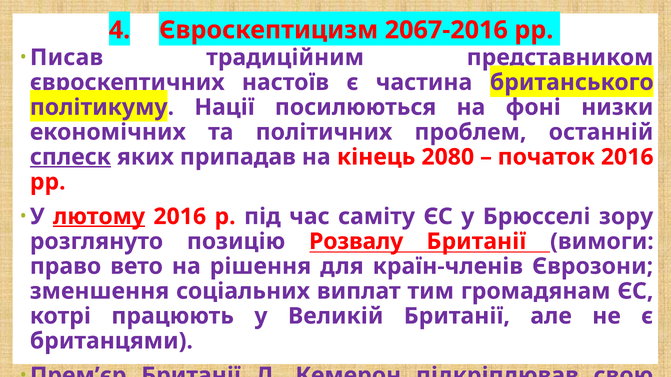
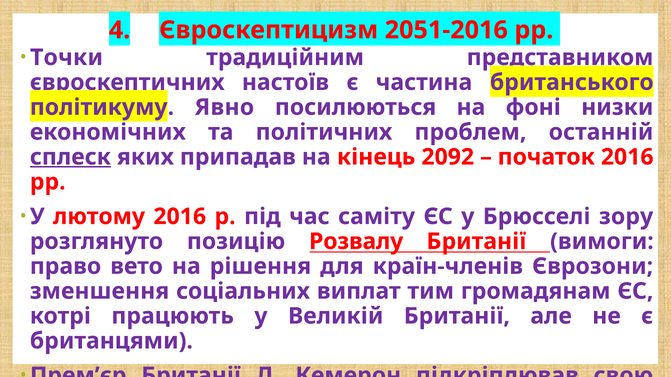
2067-2016: 2067-2016 -> 2051-2016
Писав: Писав -> Точки
Нації: Нації -> Явно
2080: 2080 -> 2092
лютому underline: present -> none
